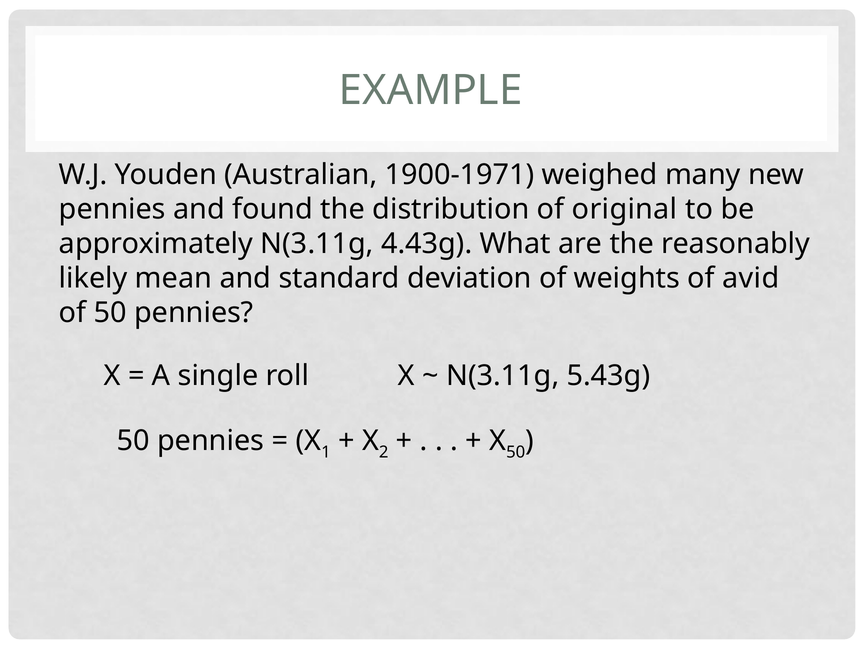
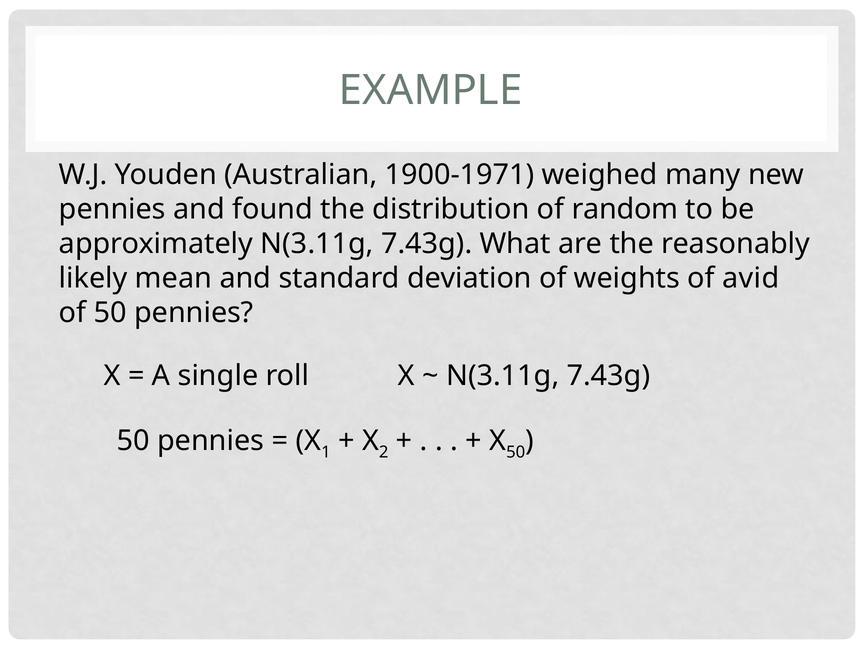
original: original -> random
approximately N(3.11g 4.43g: 4.43g -> 7.43g
5.43g at (609, 376): 5.43g -> 7.43g
